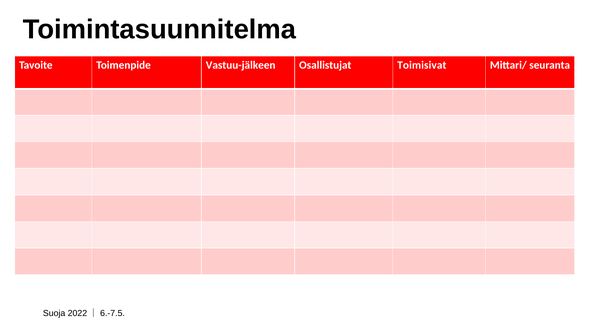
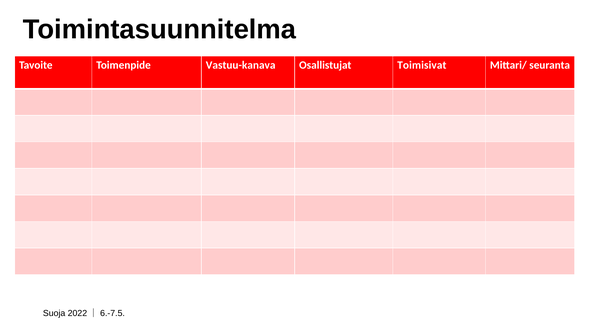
Vastuu-jälkeen: Vastuu-jälkeen -> Vastuu-kanava
